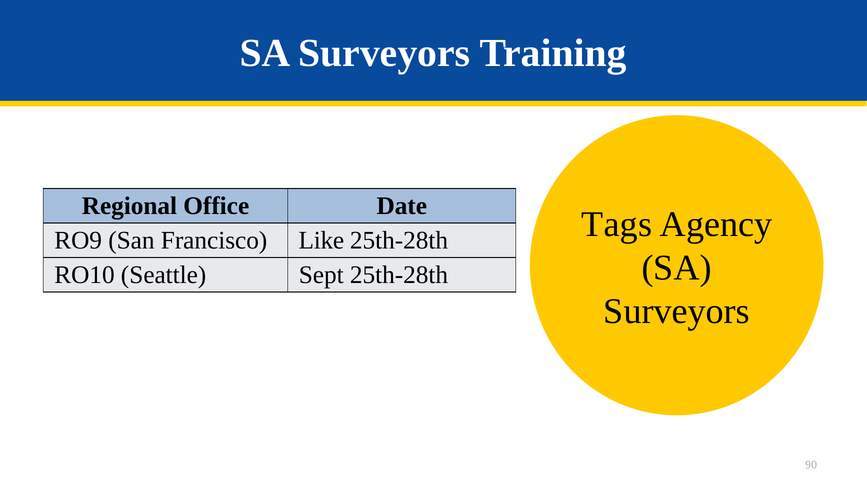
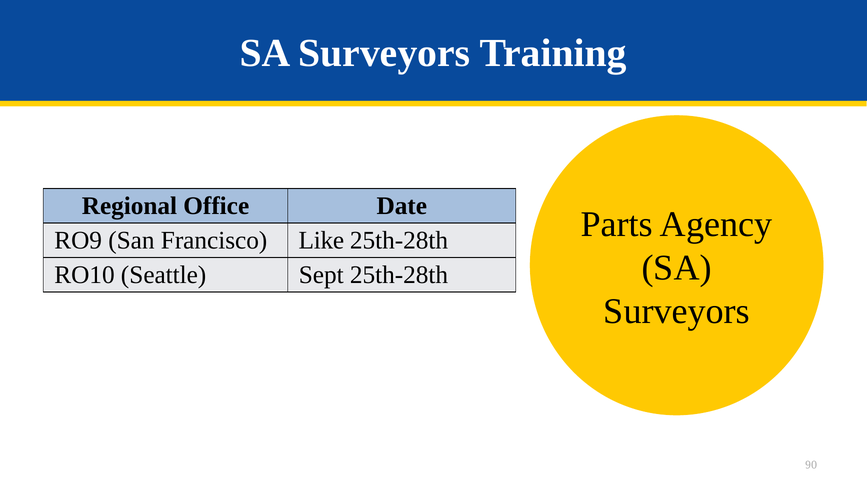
Tags: Tags -> Parts
